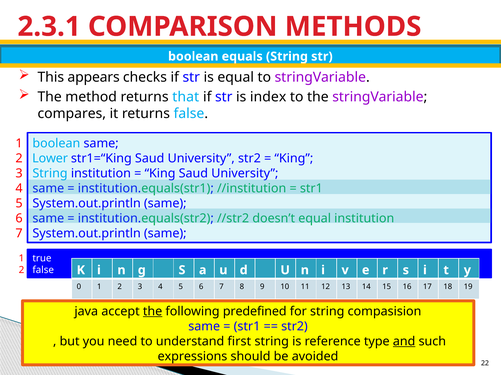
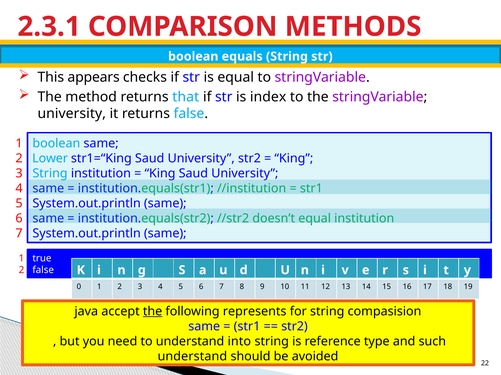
compares at (72, 114): compares -> university
predefined: predefined -> represents
first: first -> into
and underline: present -> none
expressions at (192, 357): expressions -> understand
